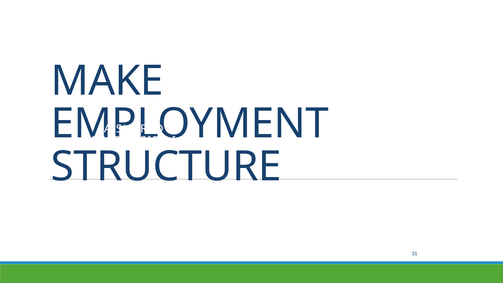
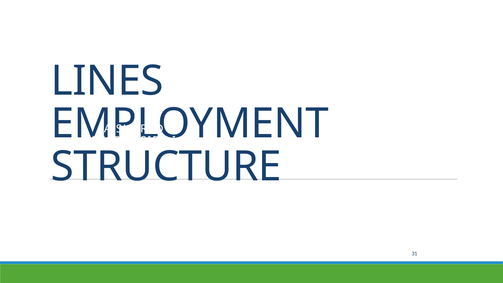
MAKE: MAKE -> LINES
